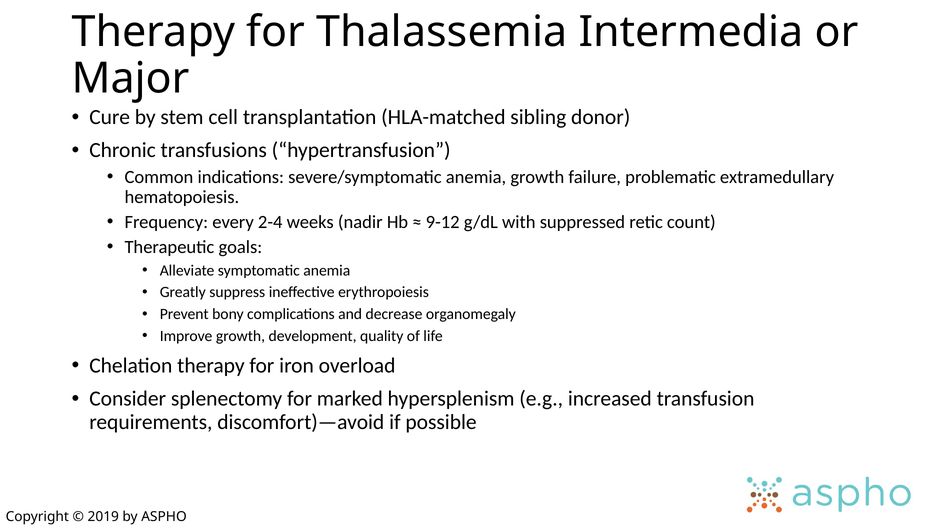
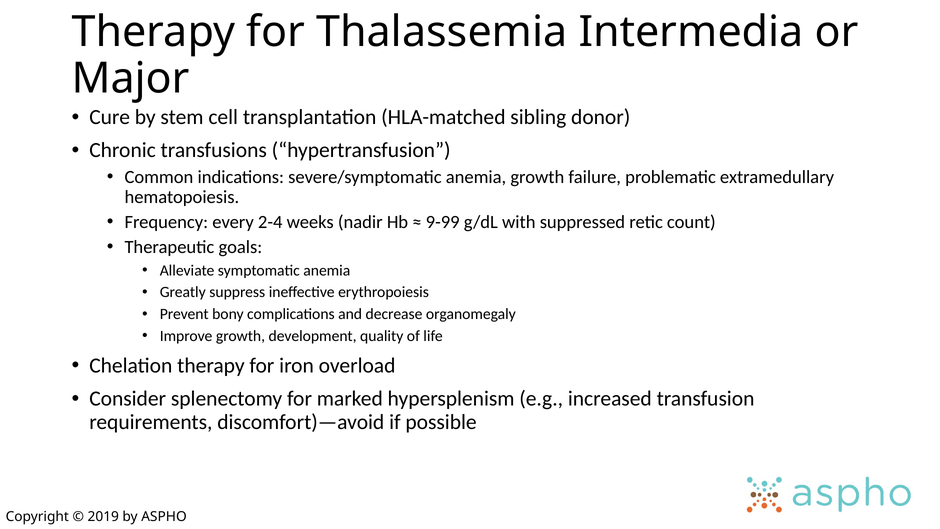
9-12: 9-12 -> 9-99
